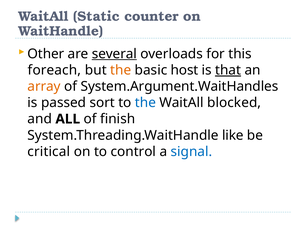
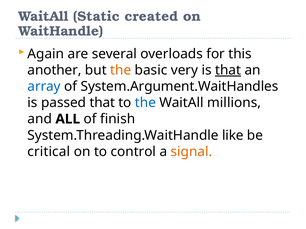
counter: counter -> created
Other: Other -> Again
several underline: present -> none
foreach: foreach -> another
host: host -> very
array colour: orange -> blue
passed sort: sort -> that
blocked: blocked -> millions
signal colour: blue -> orange
